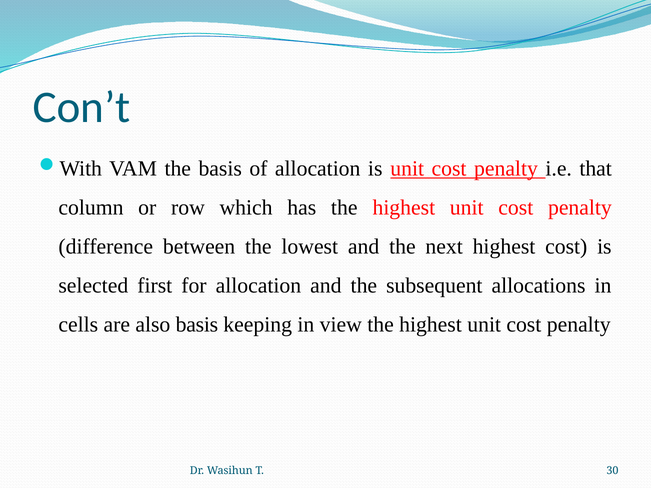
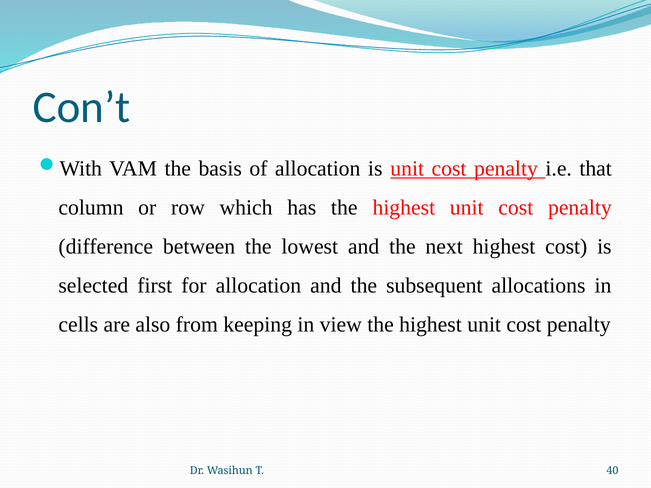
also basis: basis -> from
30: 30 -> 40
